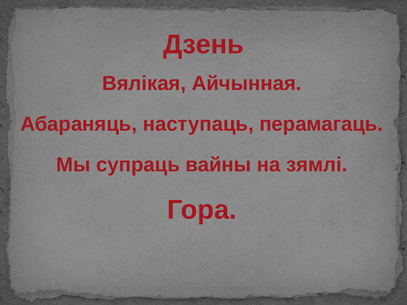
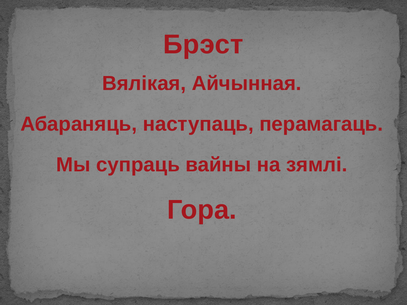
Дзень: Дзень -> Брэст
